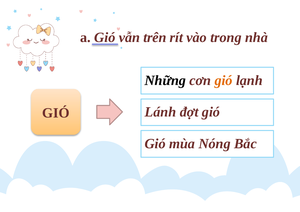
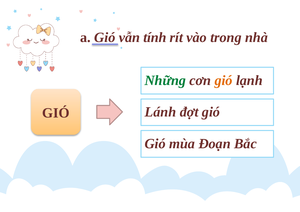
trên: trên -> tính
Những colour: black -> green
Nóng: Nóng -> Đoạn
